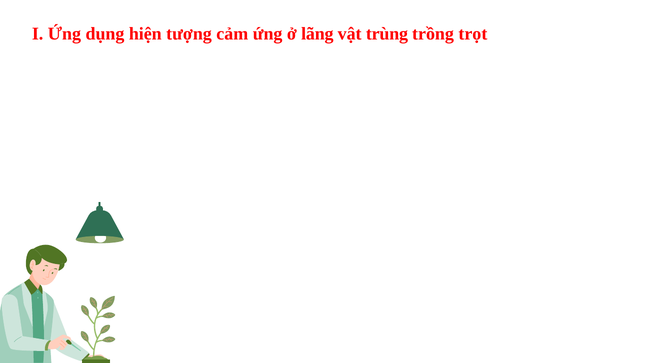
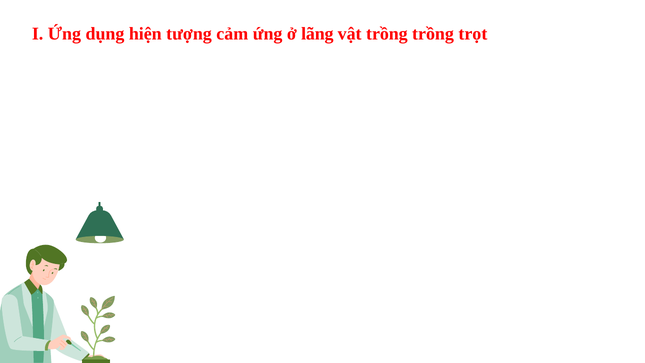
vật trùng: trùng -> trồng
